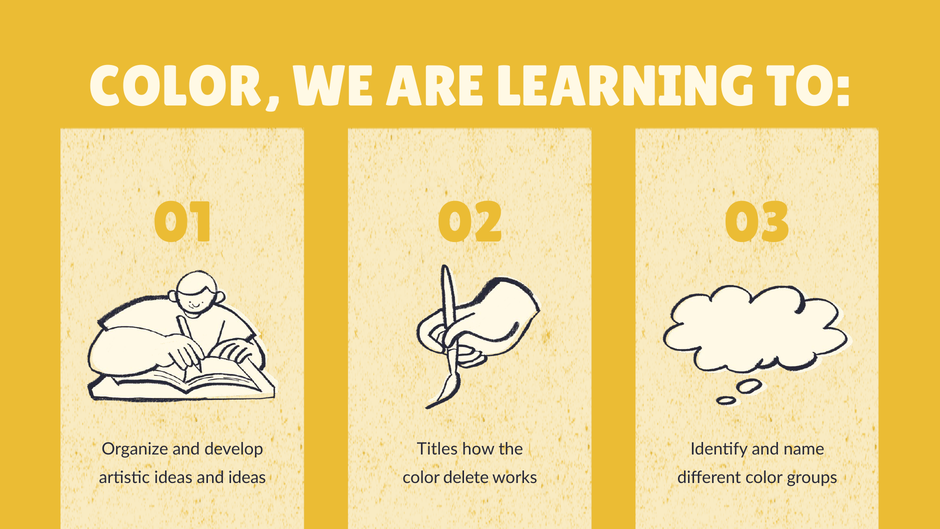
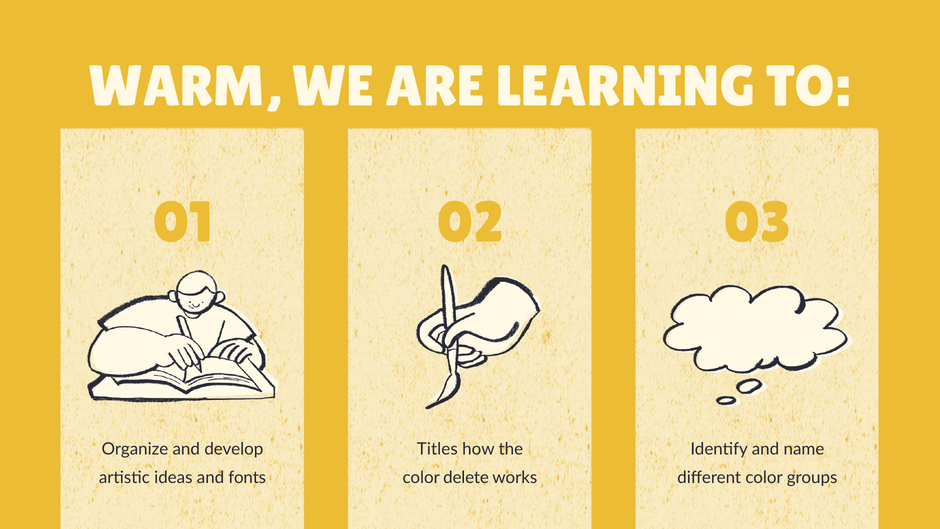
COLOR at (185, 87): COLOR -> WARM
and ideas: ideas -> fonts
